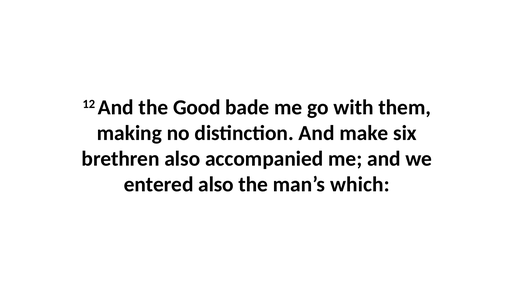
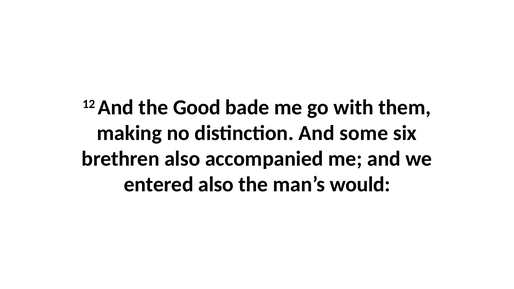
make: make -> some
which: which -> would
